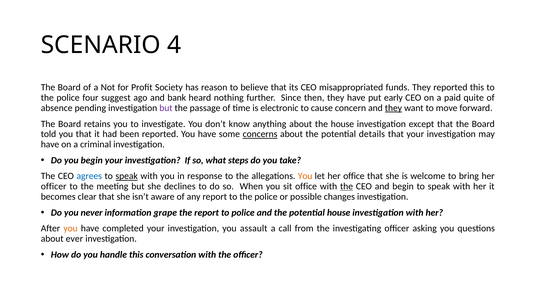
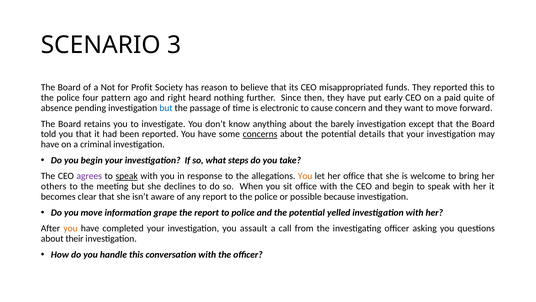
4: 4 -> 3
suggest: suggest -> pattern
bank: bank -> right
but at (166, 108) colour: purple -> blue
they at (393, 108) underline: present -> none
the house: house -> barely
agrees colour: blue -> purple
officer at (54, 186): officer -> others
the at (347, 186) underline: present -> none
changes: changes -> because
you never: never -> move
potential house: house -> yelled
ever: ever -> their
